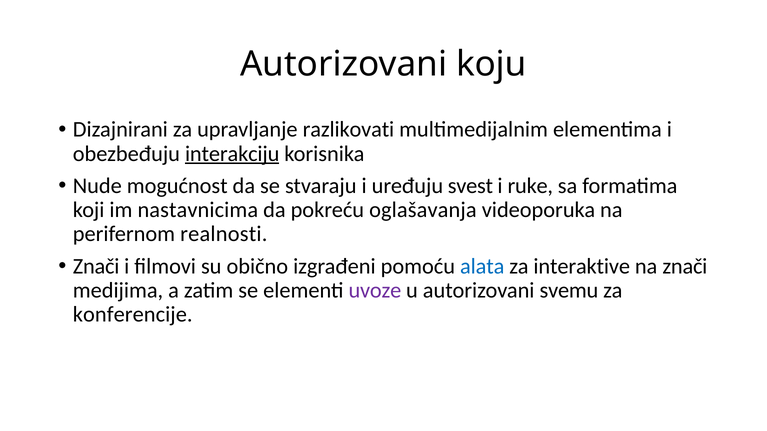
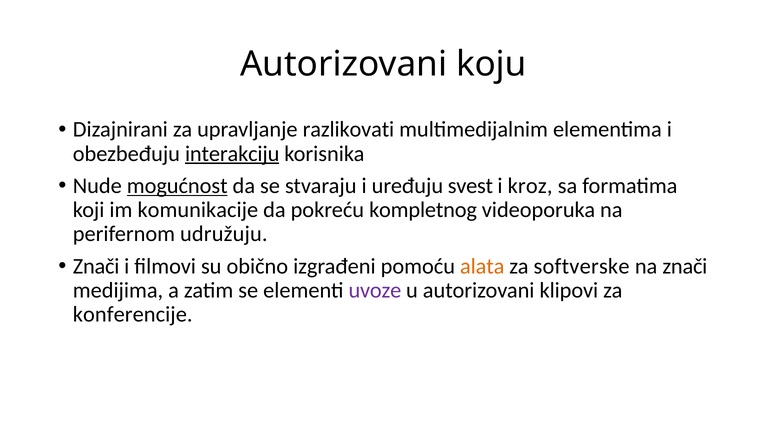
mogućnost underline: none -> present
ruke: ruke -> kroz
nastavnicima: nastavnicima -> komunikacije
oglašavanja: oglašavanja -> kompletnog
realnosti: realnosti -> udružuju
alata colour: blue -> orange
interaktive: interaktive -> softverske
svemu: svemu -> klipovi
